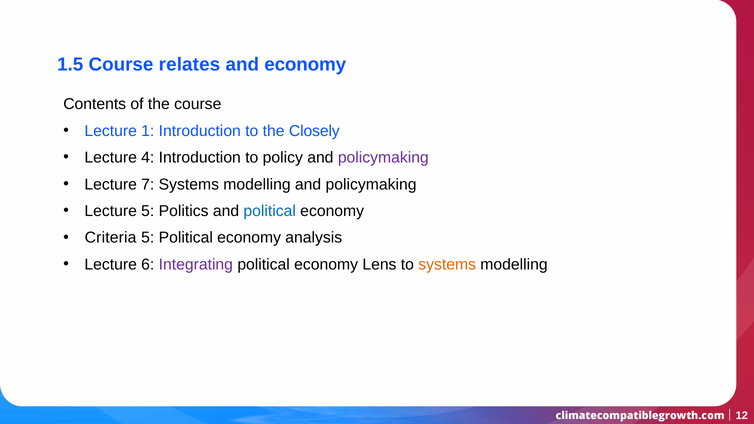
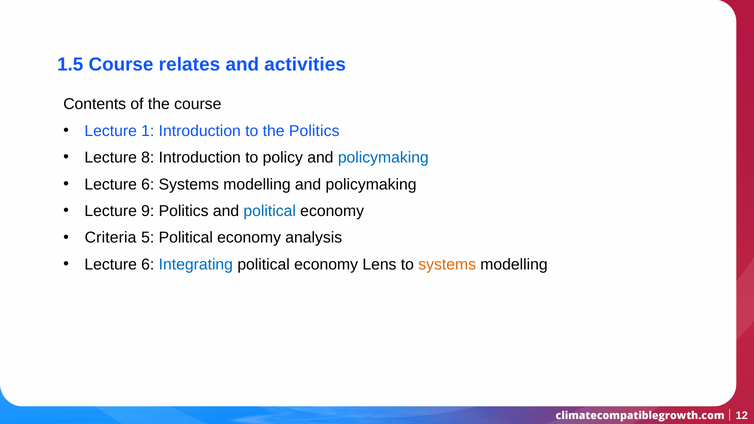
and economy: economy -> activities
the Closely: Closely -> Politics
4: 4 -> 8
policymaking at (383, 158) colour: purple -> blue
7 at (148, 184): 7 -> 6
Lecture 5: 5 -> 9
Integrating colour: purple -> blue
